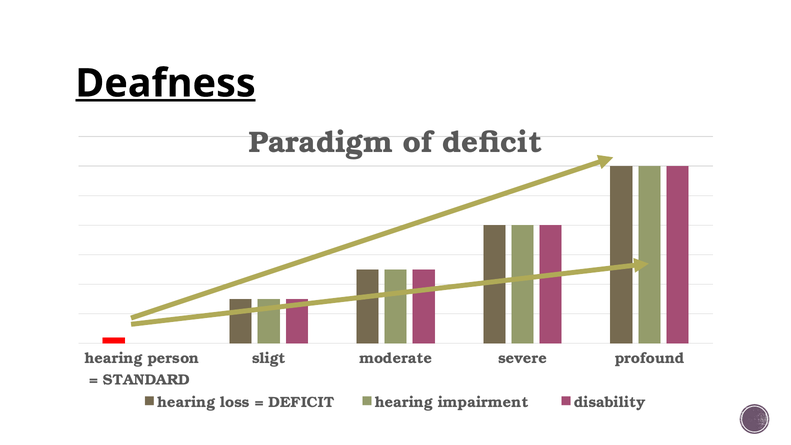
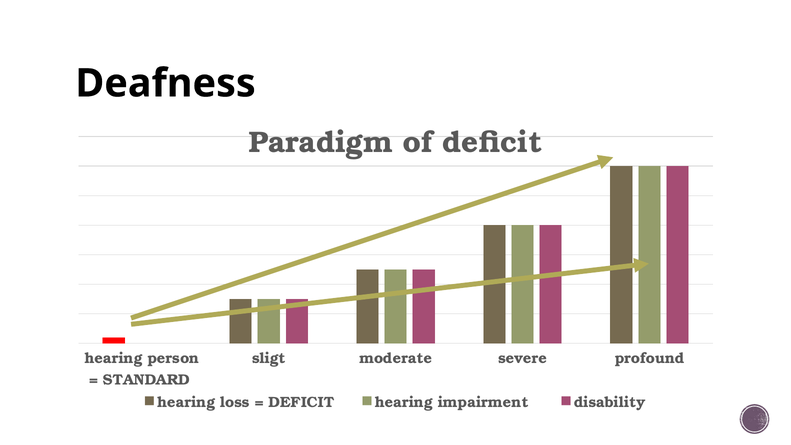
Deafness underline: present -> none
